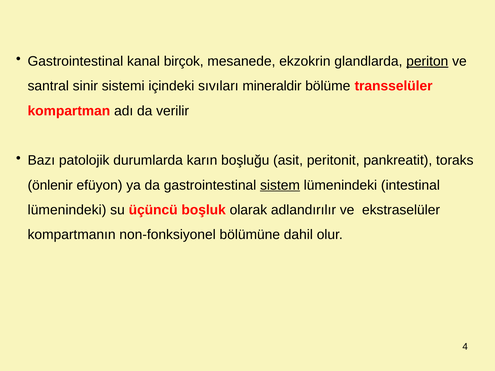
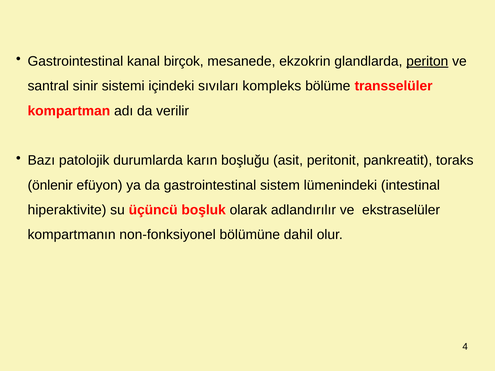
mineraldir: mineraldir -> kompleks
sistem underline: present -> none
lümenindeki at (67, 210): lümenindeki -> hiperaktivite
